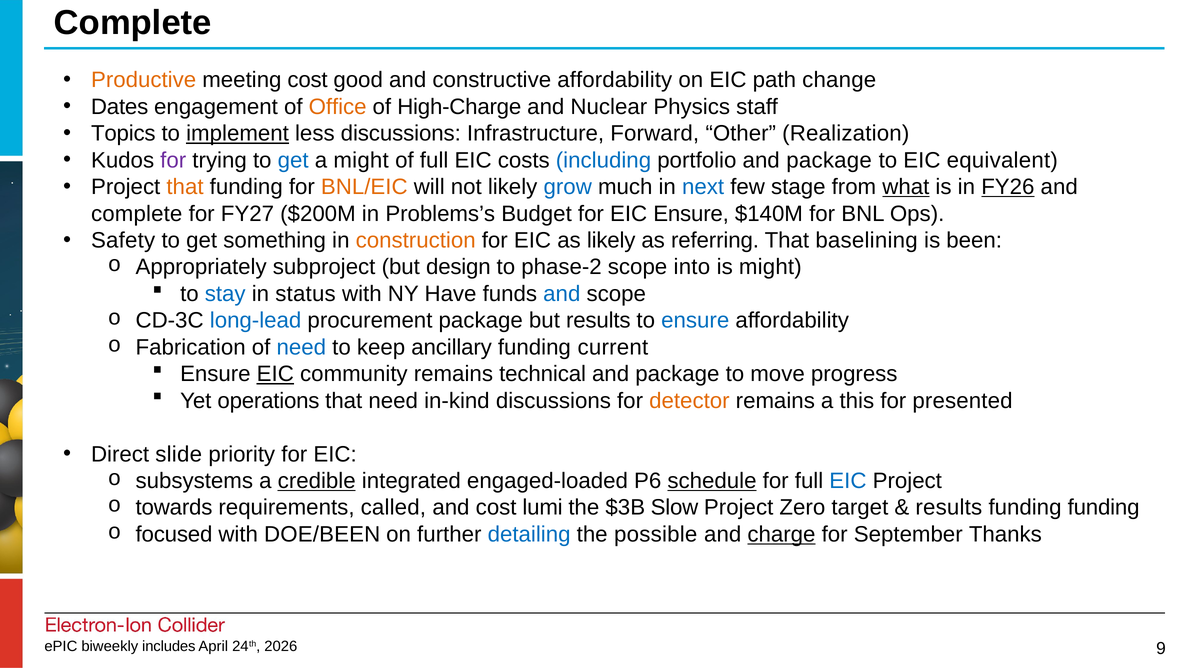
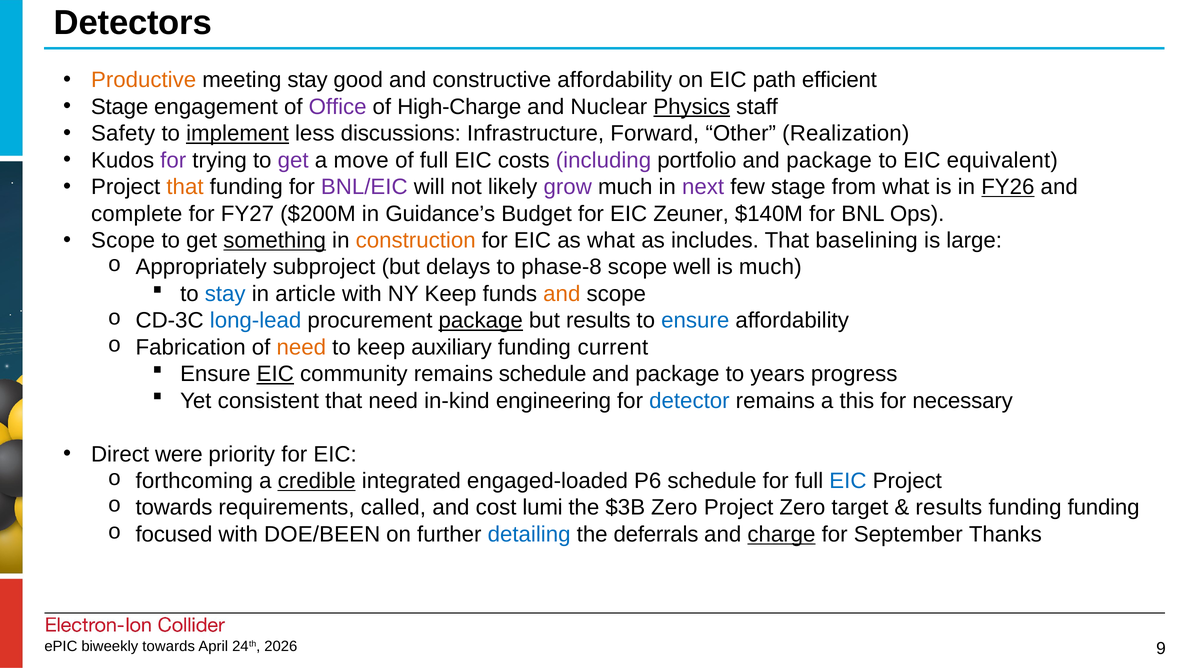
Complete at (133, 23): Complete -> Detectors
meeting cost: cost -> stay
change: change -> efficient
Dates at (120, 107): Dates -> Stage
Office colour: orange -> purple
Physics underline: none -> present
Topics: Topics -> Safety
get at (293, 160) colour: blue -> purple
a might: might -> move
including colour: blue -> purple
BNL/EIC colour: orange -> purple
grow colour: blue -> purple
next colour: blue -> purple
what at (906, 187) underline: present -> none
Problems’s: Problems’s -> Guidance’s
EIC Ensure: Ensure -> Zeuner
Safety at (123, 241): Safety -> Scope
something underline: none -> present
as likely: likely -> what
referring: referring -> includes
been: been -> large
design: design -> delays
phase-2: phase-2 -> phase-8
into: into -> well
is might: might -> much
status: status -> article
NY Have: Have -> Keep
and at (562, 294) colour: blue -> orange
package at (481, 321) underline: none -> present
need at (301, 347) colour: blue -> orange
ancillary: ancillary -> auxiliary
remains technical: technical -> schedule
move: move -> years
operations: operations -> consistent
in-kind discussions: discussions -> engineering
detector colour: orange -> blue
presented: presented -> necessary
slide: slide -> were
subsystems: subsystems -> forthcoming
schedule at (712, 481) underline: present -> none
$3B Slow: Slow -> Zero
possible: possible -> deferrals
includes at (169, 647): includes -> towards
